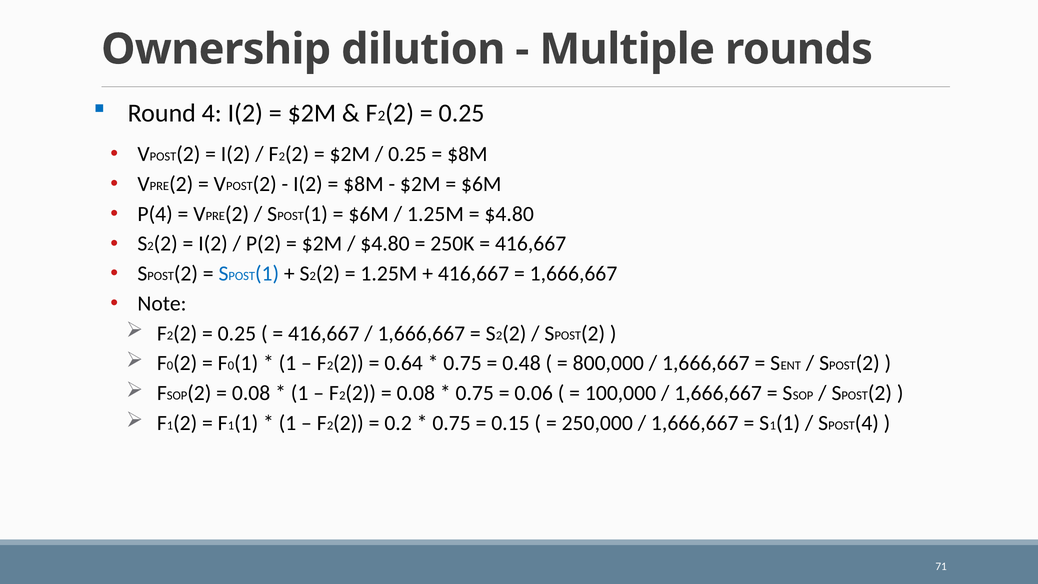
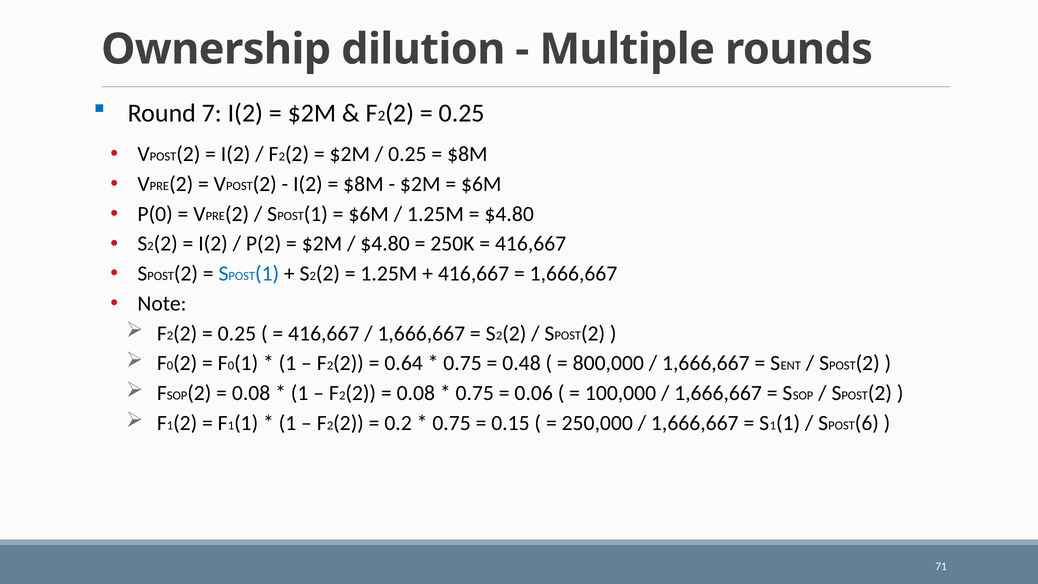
Round 4: 4 -> 7
P(4: P(4 -> P(0
4 at (867, 423): 4 -> 6
